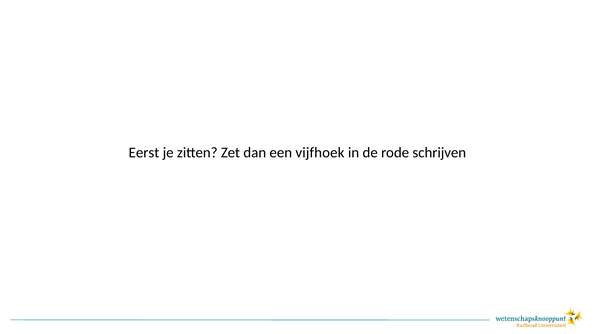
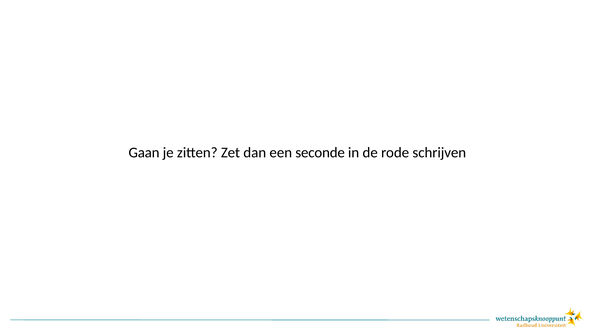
Eerst: Eerst -> Gaan
vijfhoek: vijfhoek -> seconde
